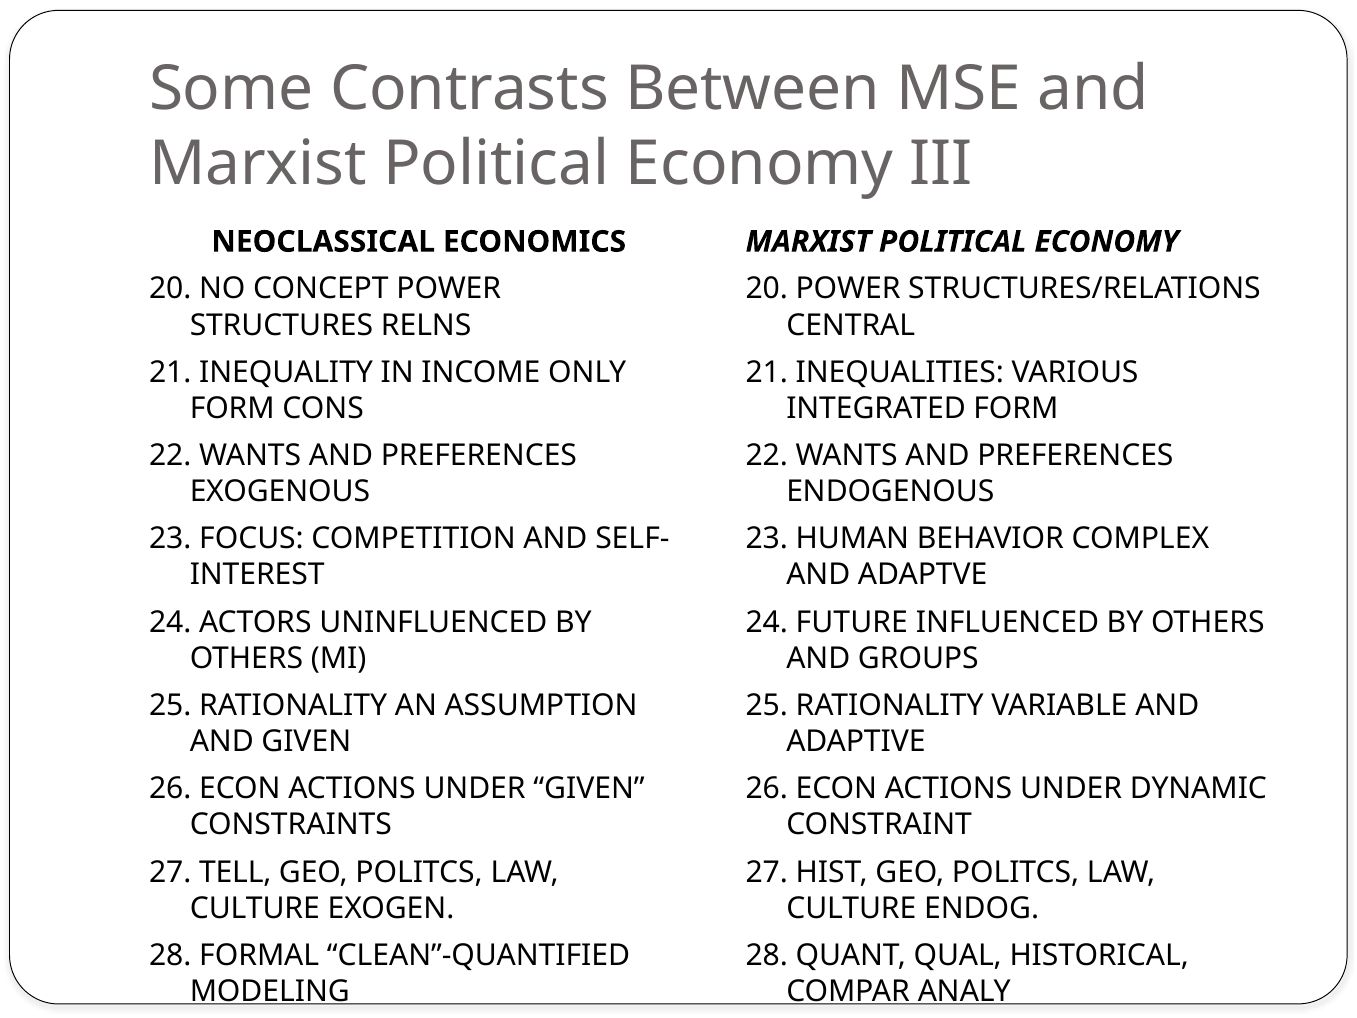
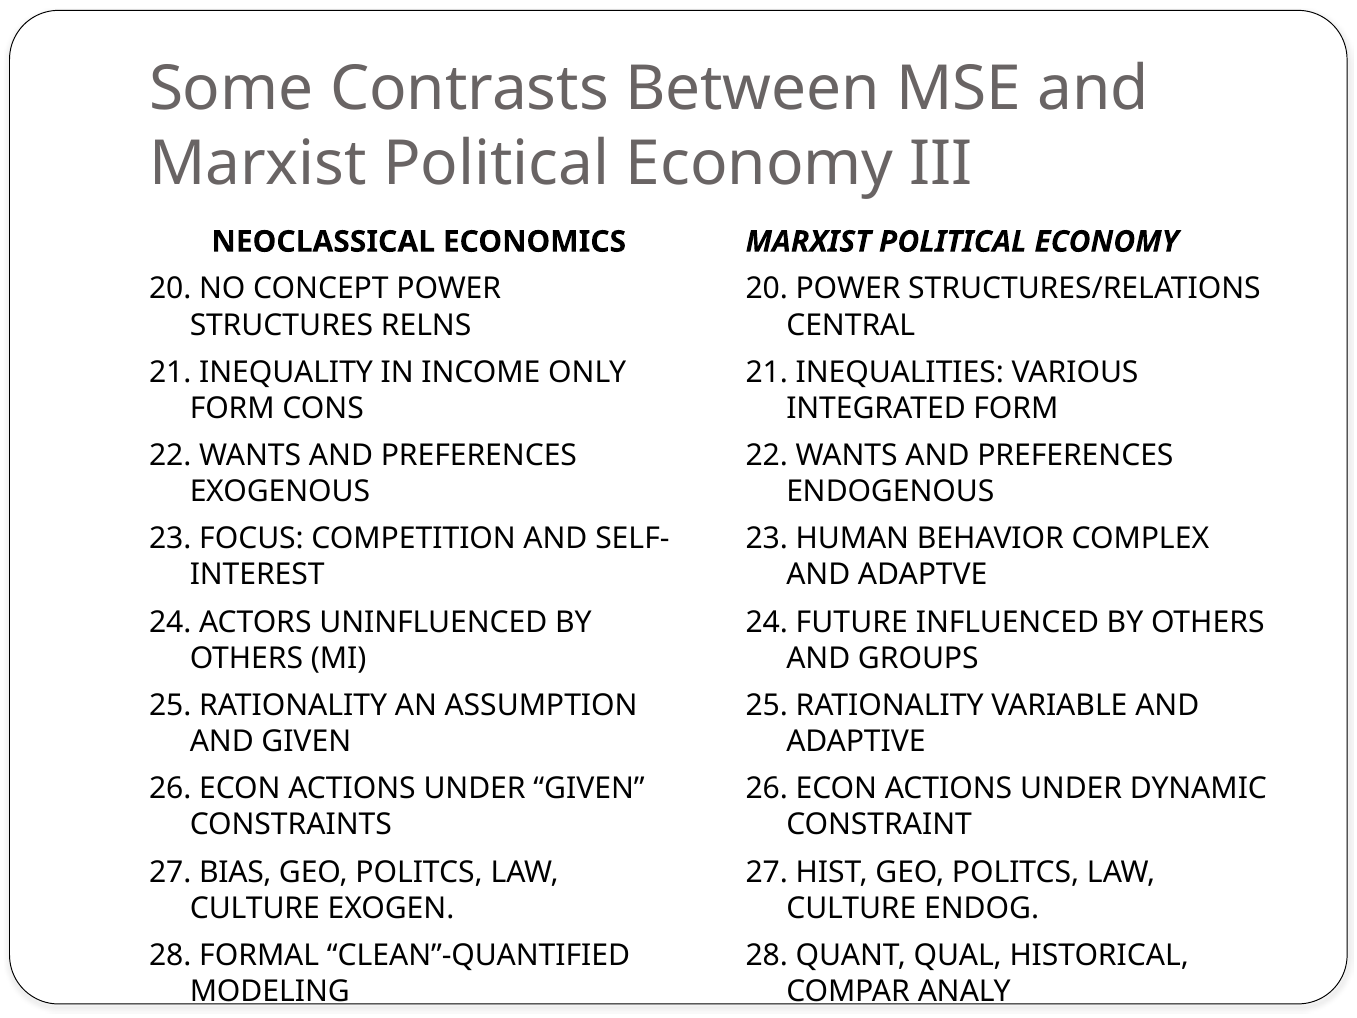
TELL: TELL -> BIAS
